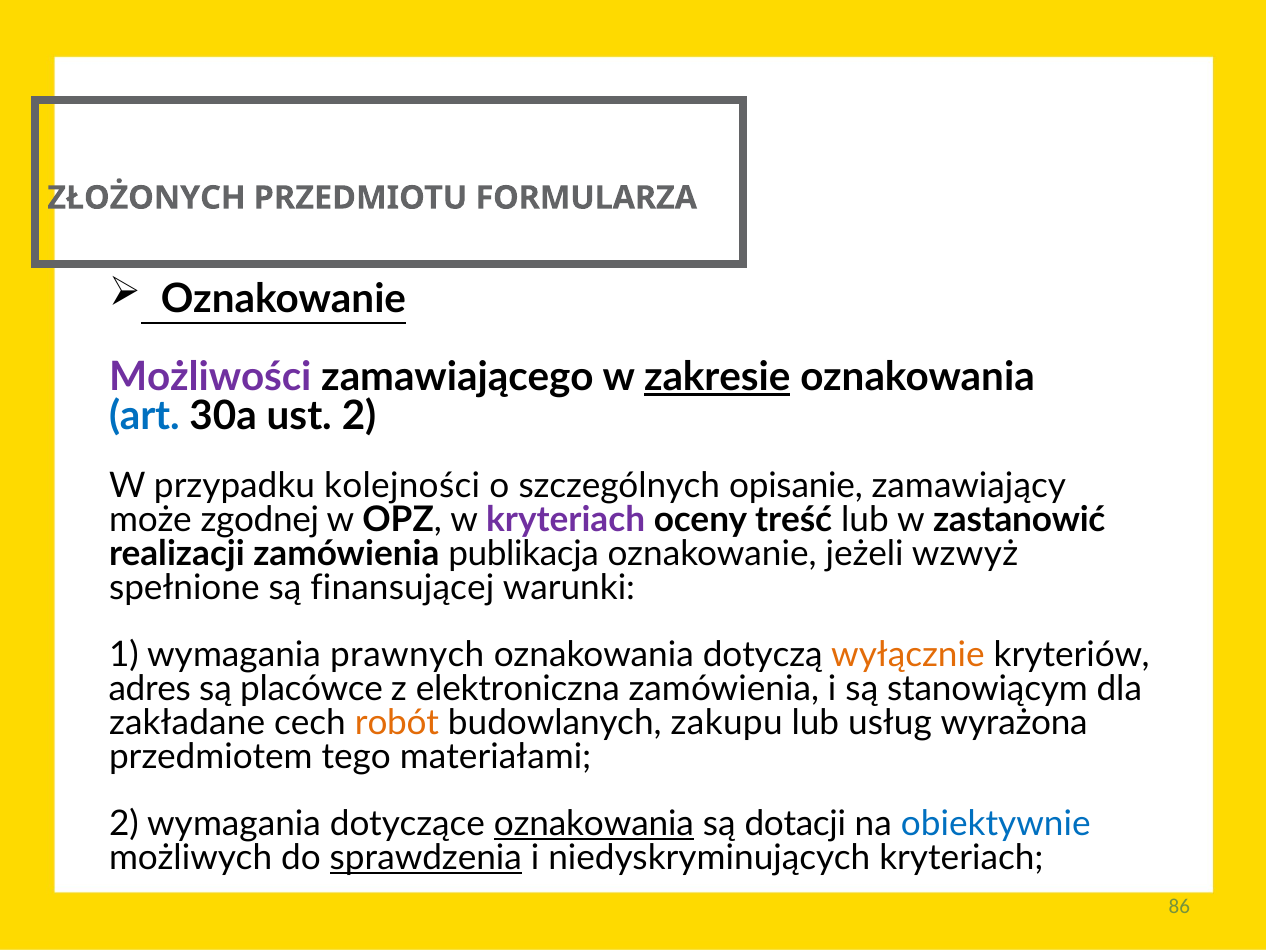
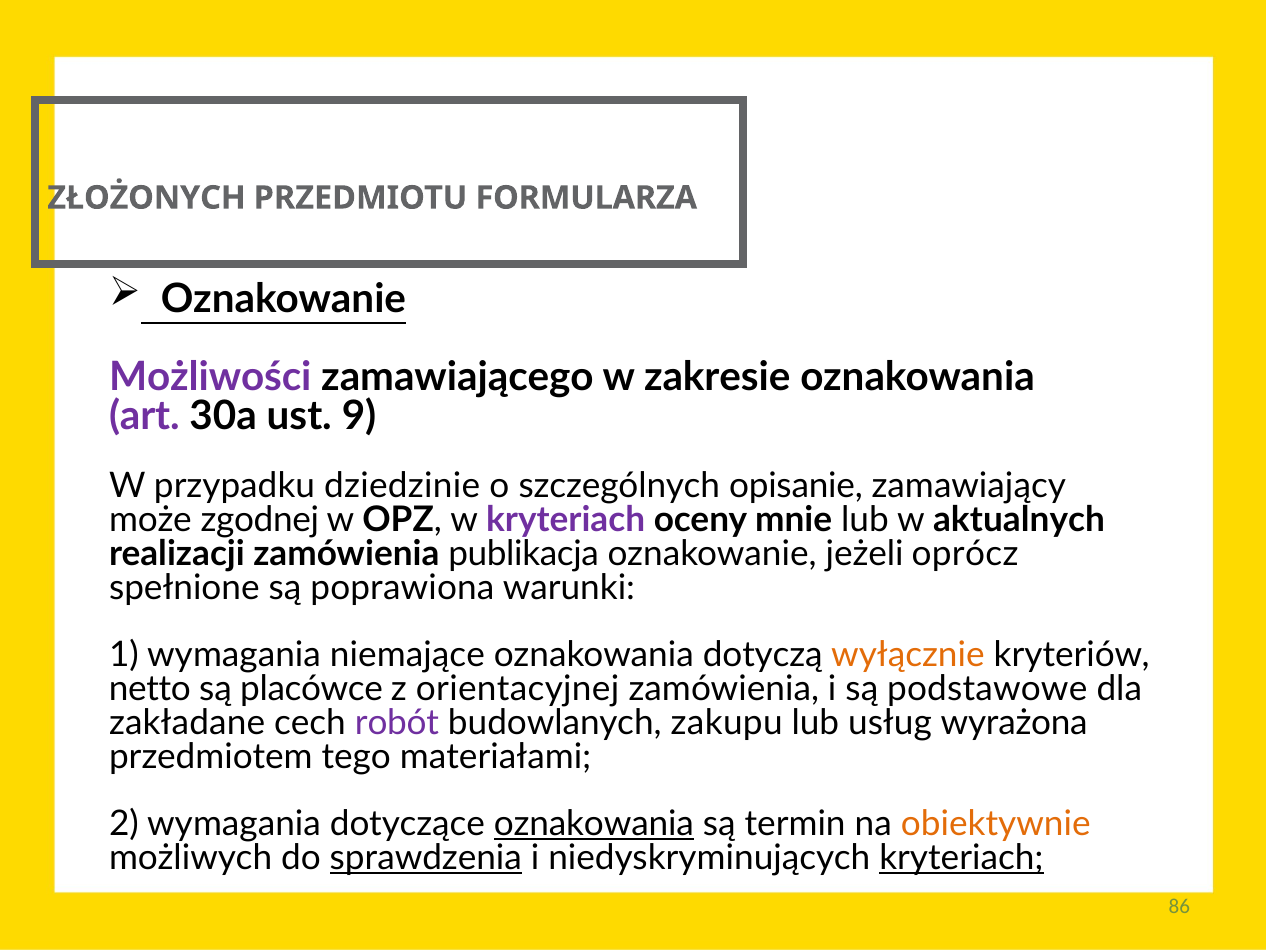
zakresie underline: present -> none
art colour: blue -> purple
ust 2: 2 -> 9
kolejności: kolejności -> dziedzinie
treść: treść -> mnie
zastanowić: zastanowić -> aktualnych
wzwyż: wzwyż -> oprócz
finansującej: finansującej -> poprawiona
prawnych: prawnych -> niemające
adres: adres -> netto
elektroniczna: elektroniczna -> orientacyjnej
stanowiącym: stanowiącym -> podstawowe
robót colour: orange -> purple
dotacji: dotacji -> termin
obiektywnie colour: blue -> orange
kryteriach at (961, 858) underline: none -> present
